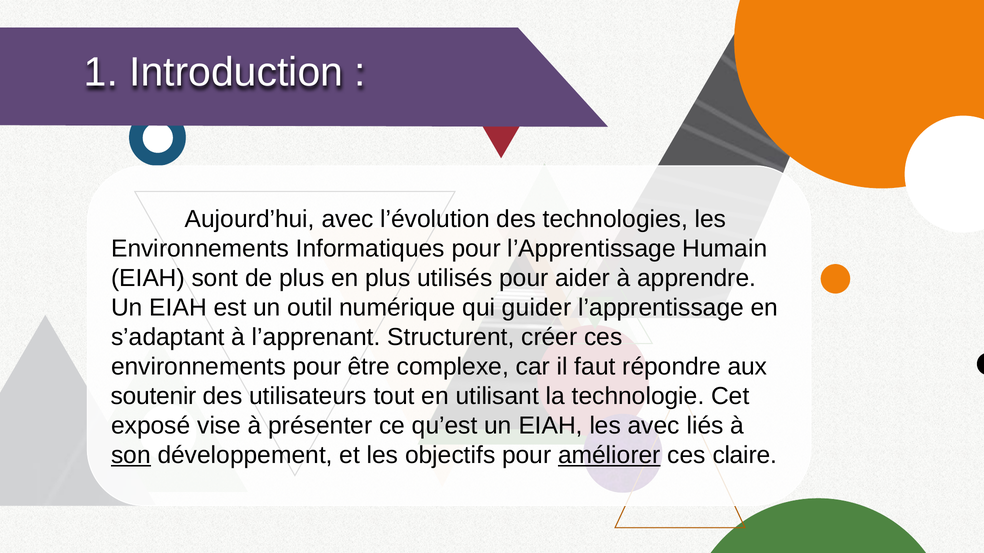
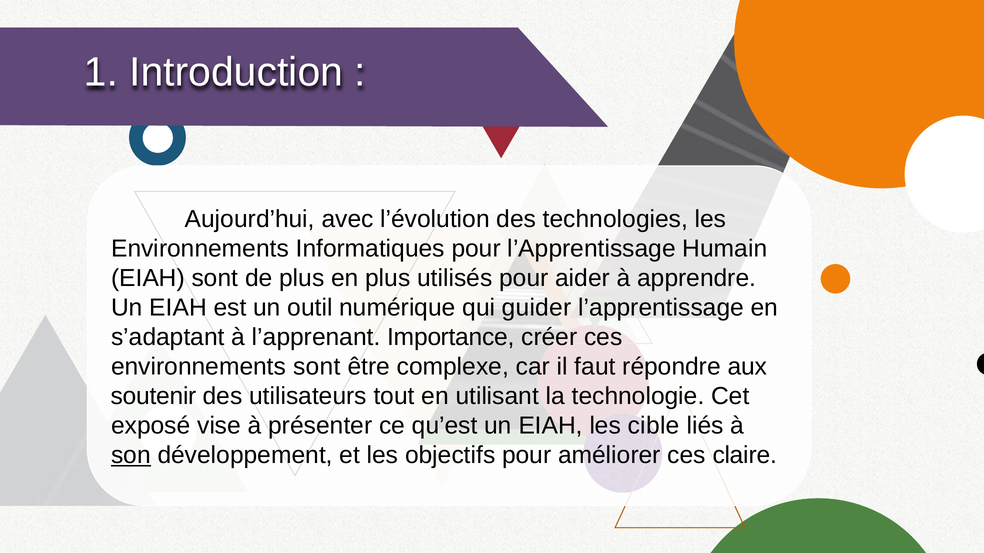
Structurent: Structurent -> Importance
environnements pour: pour -> sont
les avec: avec -> cible
améliorer underline: present -> none
